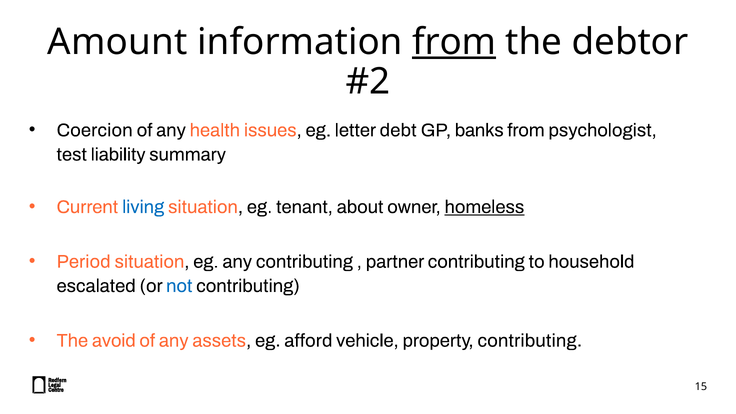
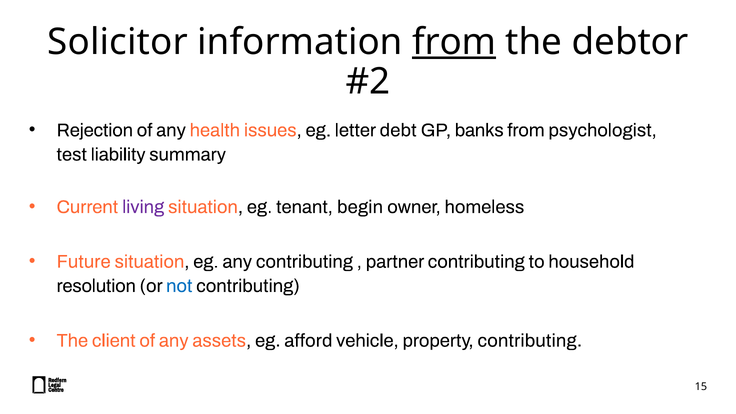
Amount: Amount -> Solicitor
Coercion: Coercion -> Rejection
living colour: blue -> purple
about: about -> begin
homeless underline: present -> none
Period: Period -> Future
escalated: escalated -> resolution
avoid: avoid -> client
